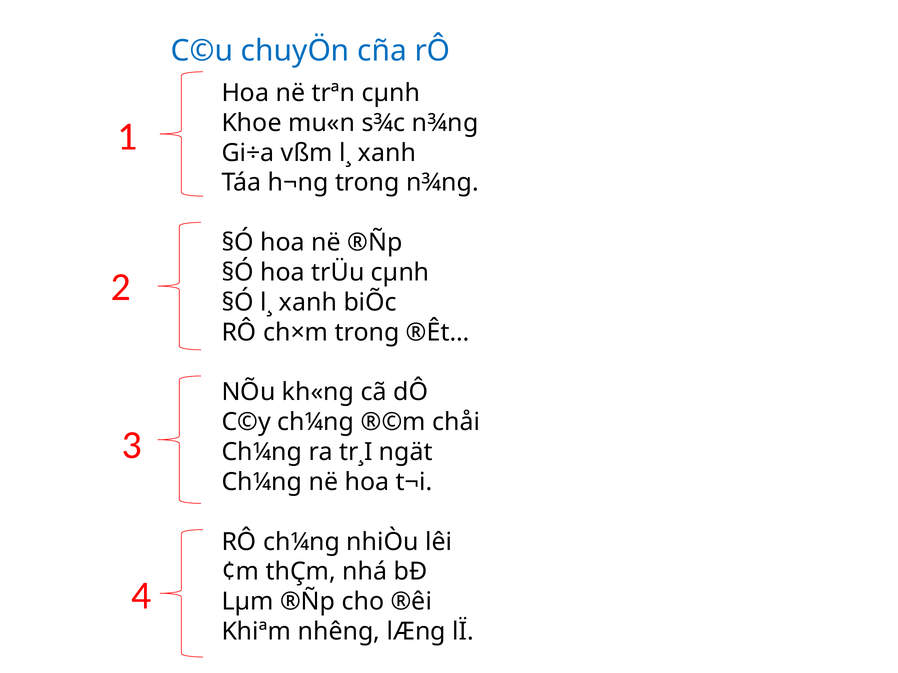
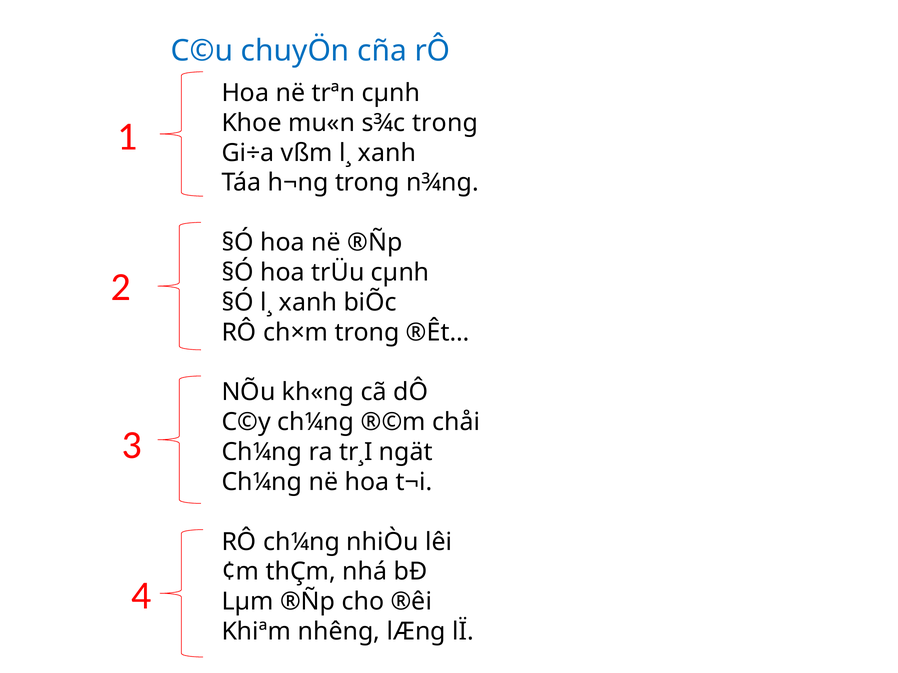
s¾c n¾ng: n¾ng -> trong
